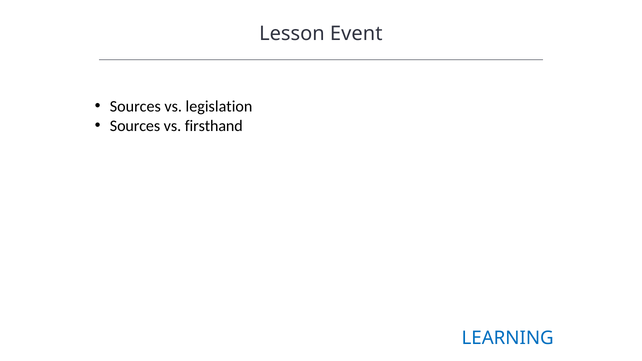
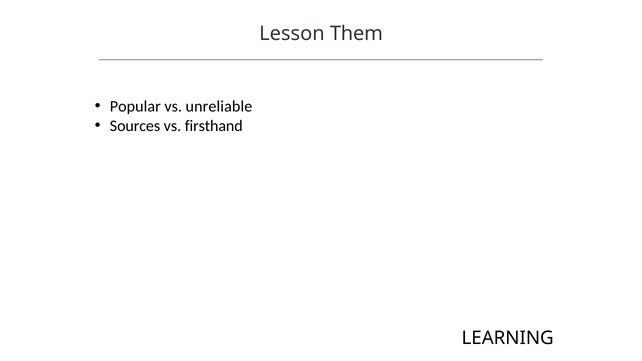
Event: Event -> Them
Sources at (135, 107): Sources -> Popular
legislation: legislation -> unreliable
LEARNING colour: blue -> black
